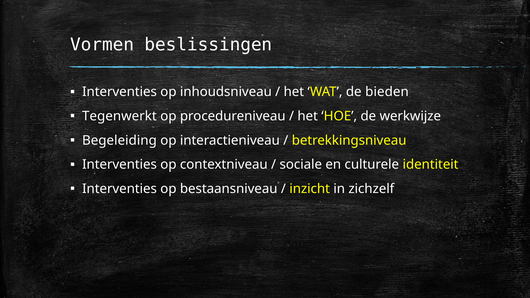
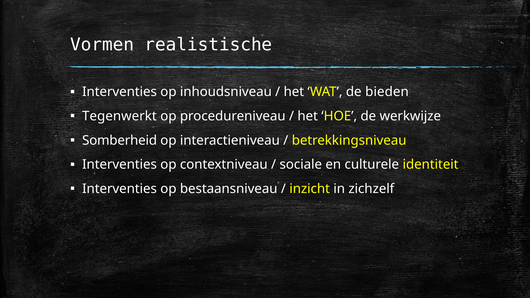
beslissingen: beslissingen -> realistische
Begeleiding: Begeleiding -> Somberheid
